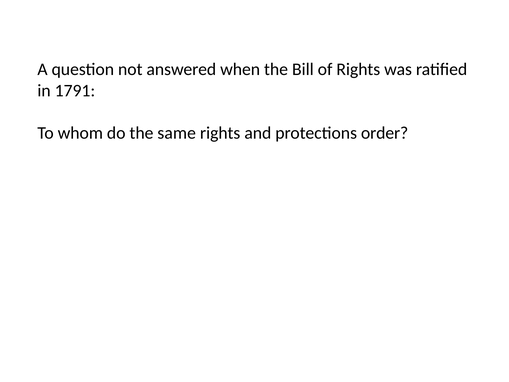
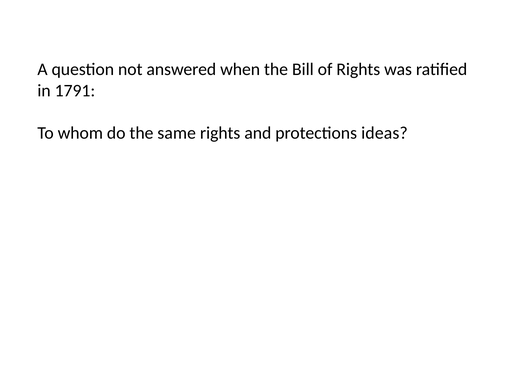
order: order -> ideas
